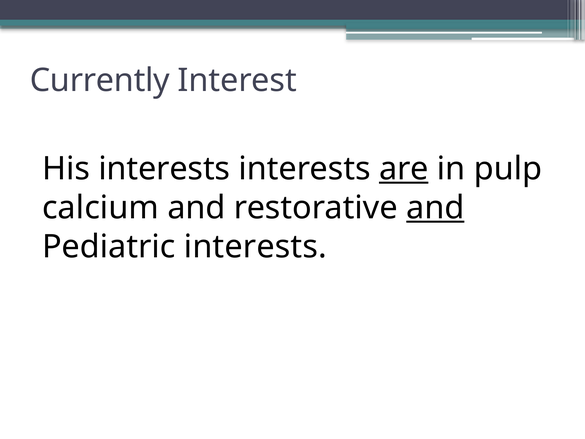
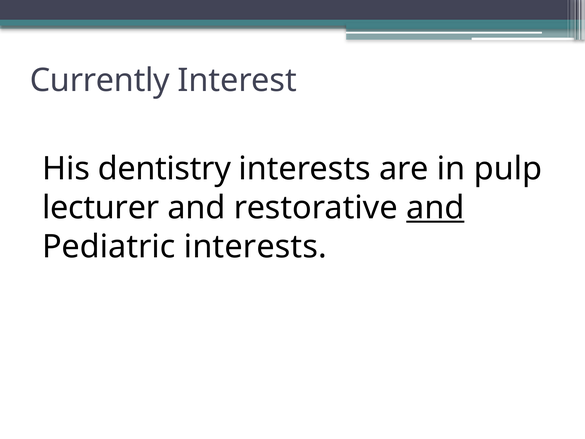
His interests: interests -> dentistry
are underline: present -> none
calcium: calcium -> lecturer
